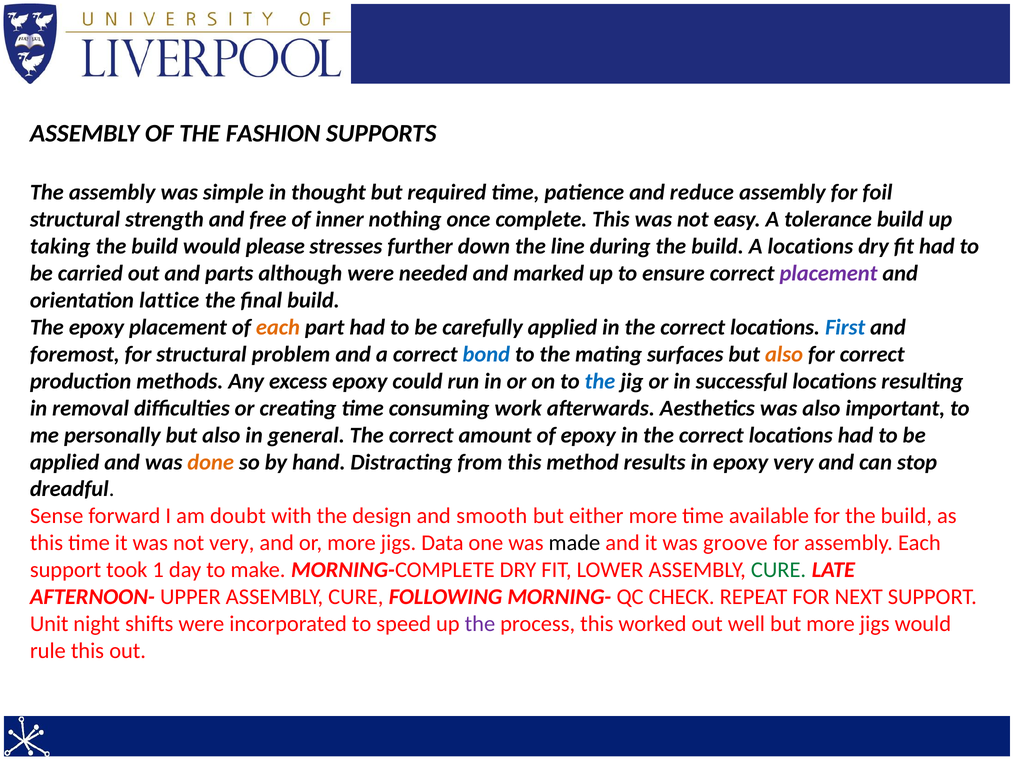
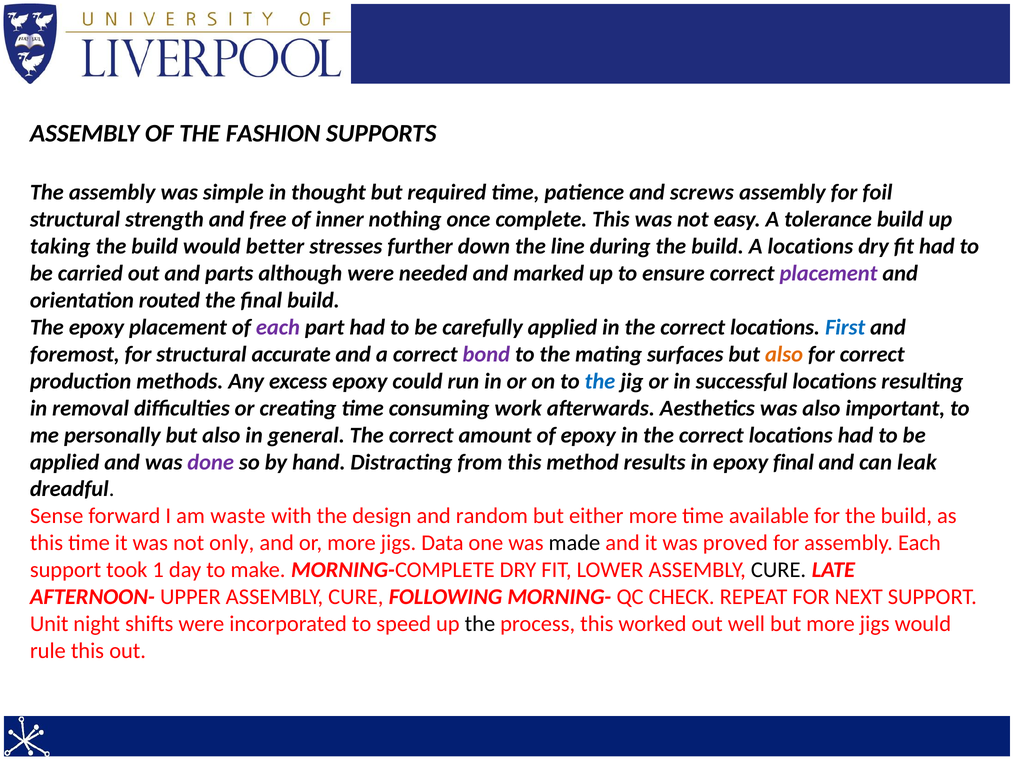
reduce: reduce -> screws
please: please -> better
lattice: lattice -> routed
each at (278, 327) colour: orange -> purple
problem: problem -> accurate
bond colour: blue -> purple
done colour: orange -> purple
epoxy very: very -> final
stop: stop -> leak
doubt: doubt -> waste
smooth: smooth -> random
not very: very -> only
groove: groove -> proved
CURE at (779, 570) colour: green -> black
the at (480, 624) colour: purple -> black
